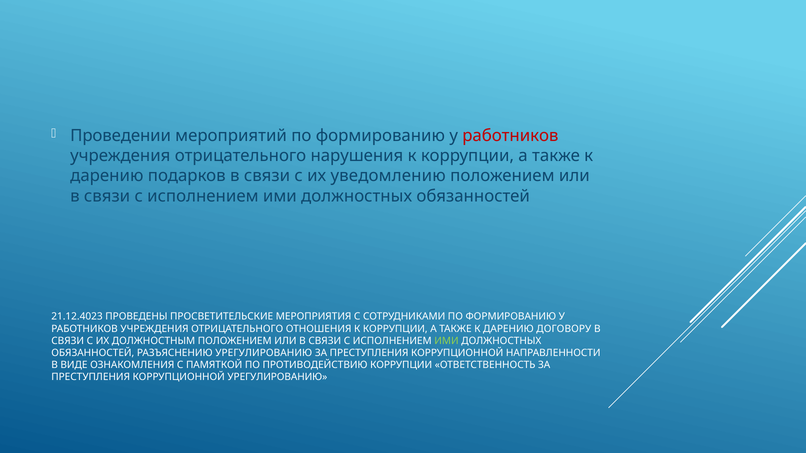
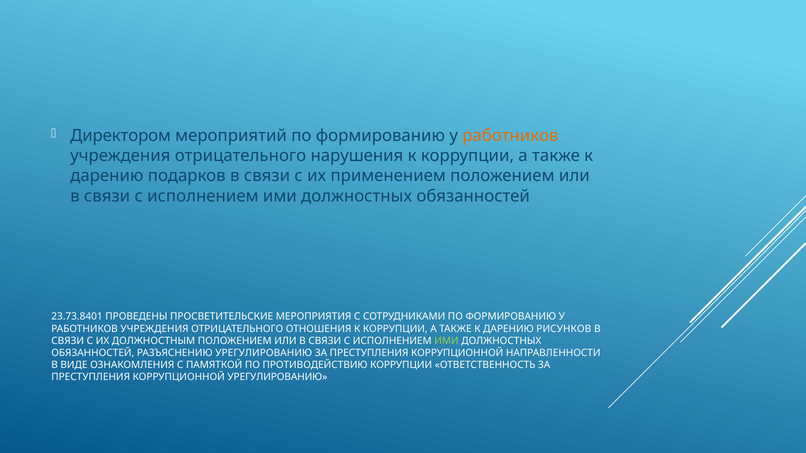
Проведении: Проведении -> Директором
работников at (510, 136) colour: red -> orange
уведомлению: уведомлению -> применением
21.12.4023: 21.12.4023 -> 23.73.8401
ДОГОВОРУ: ДОГОВОРУ -> РИСУНКОВ
